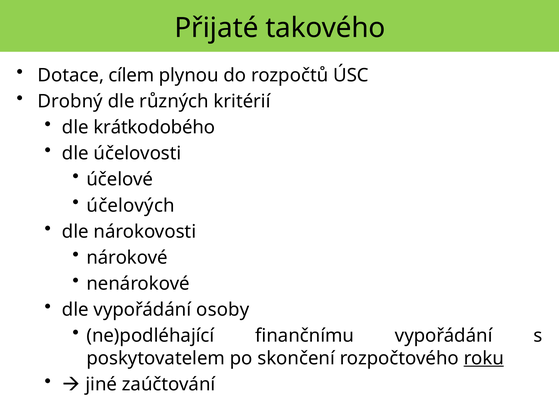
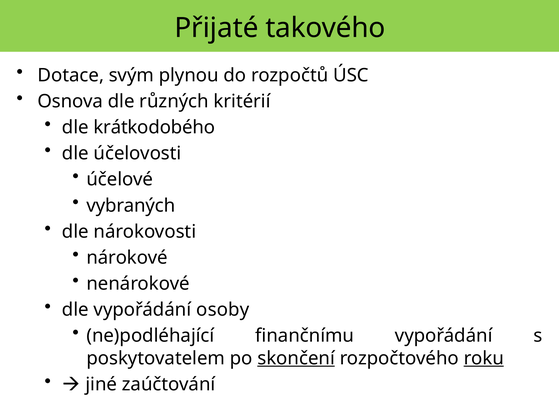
cílem: cílem -> svým
Drobný: Drobný -> Osnova
účelových: účelových -> vybraných
skončení underline: none -> present
